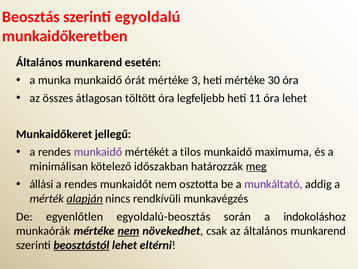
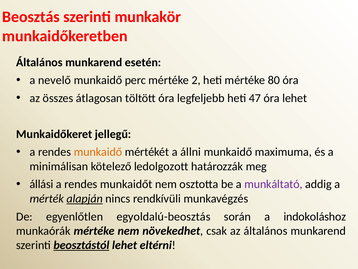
egyoldalú: egyoldalú -> munkakör
munka: munka -> nevelő
órát: órát -> perc
3: 3 -> 2
30: 30 -> 80
11: 11 -> 47
munkaidő at (98, 152) colour: purple -> orange
tilos: tilos -> állni
időszakban: időszakban -> ledolgozott
meg underline: present -> none
nem at (128, 230) underline: present -> none
